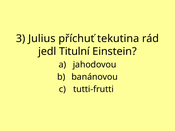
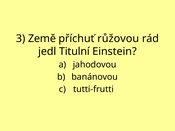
Julius: Julius -> Země
tekutina: tekutina -> růžovou
